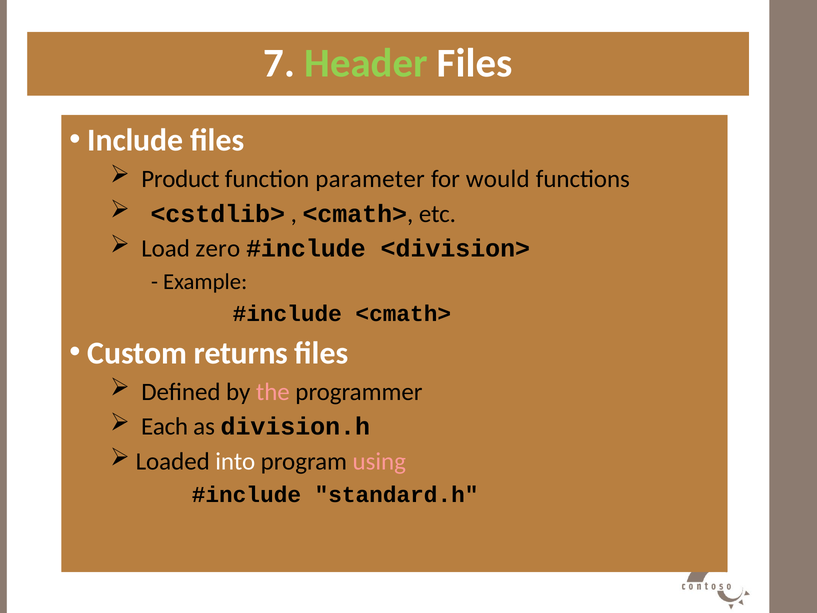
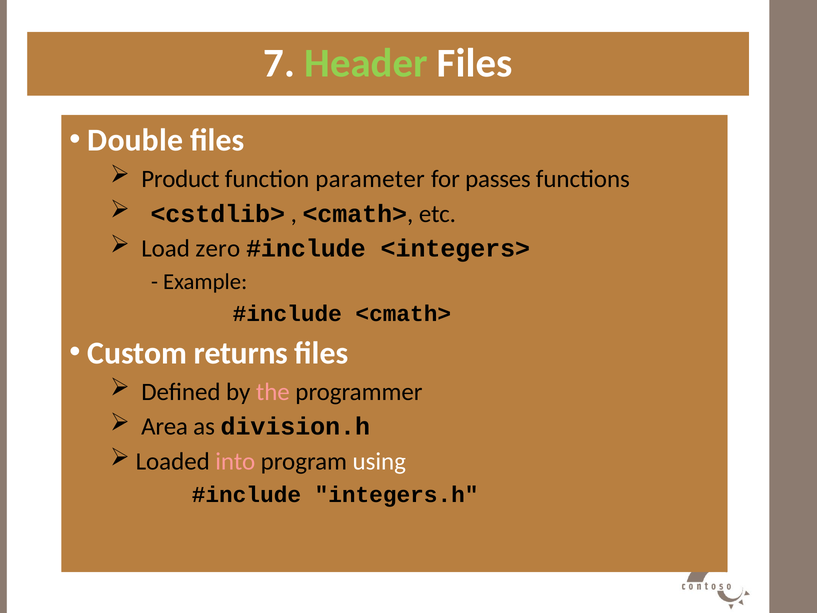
Include: Include -> Double
would: would -> passes
<division>: <division> -> <integers>
Each: Each -> Area
into colour: white -> pink
using colour: pink -> white
standard.h: standard.h -> integers.h
